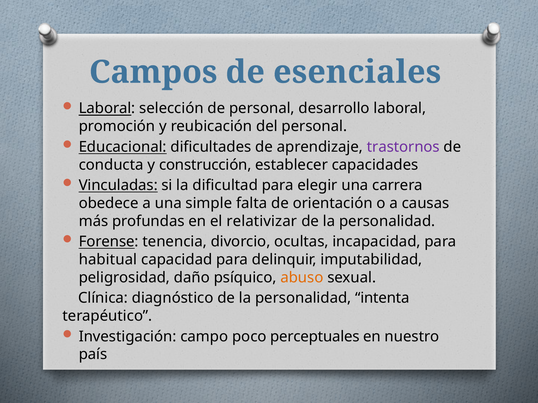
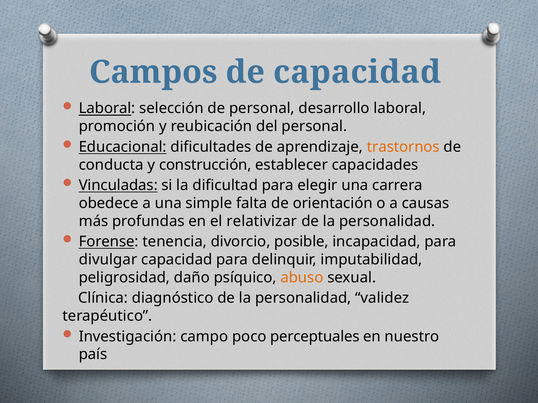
de esenciales: esenciales -> capacidad
trastornos colour: purple -> orange
ocultas: ocultas -> posible
habitual: habitual -> divulgar
intenta: intenta -> validez
